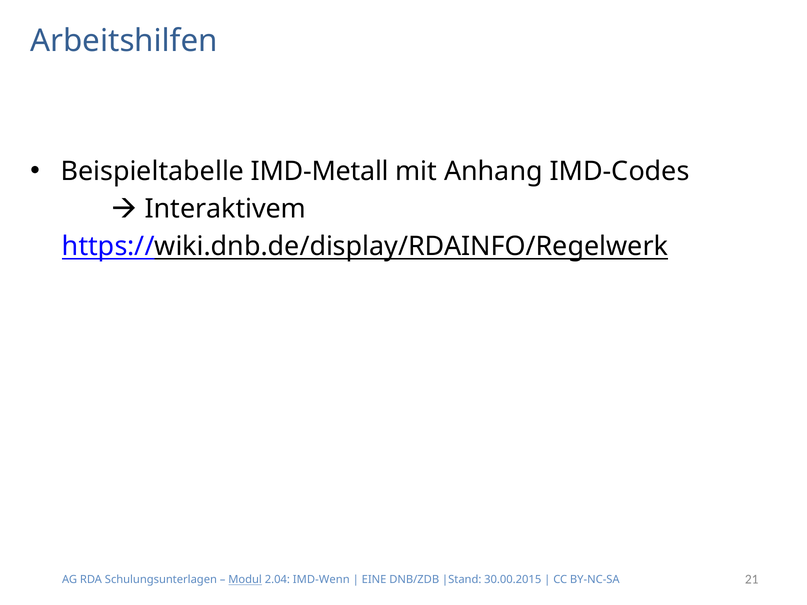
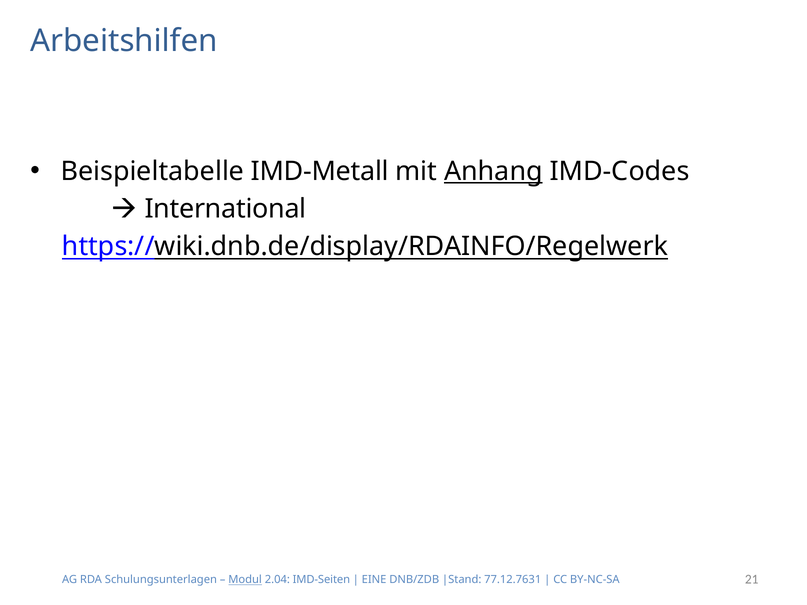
Anhang underline: none -> present
Interaktivem: Interaktivem -> International
IMD-Wenn: IMD-Wenn -> IMD-Seiten
30.00.2015: 30.00.2015 -> 77.12.7631
